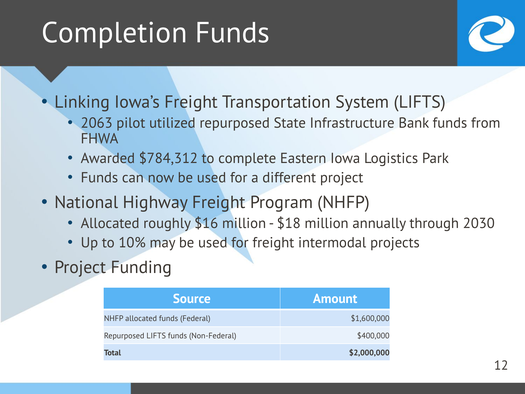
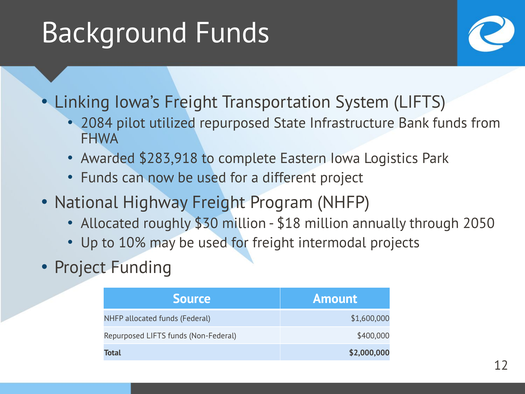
Completion: Completion -> Background
2063: 2063 -> 2084
$784,312: $784,312 -> $283,918
$16: $16 -> $30
2030: 2030 -> 2050
